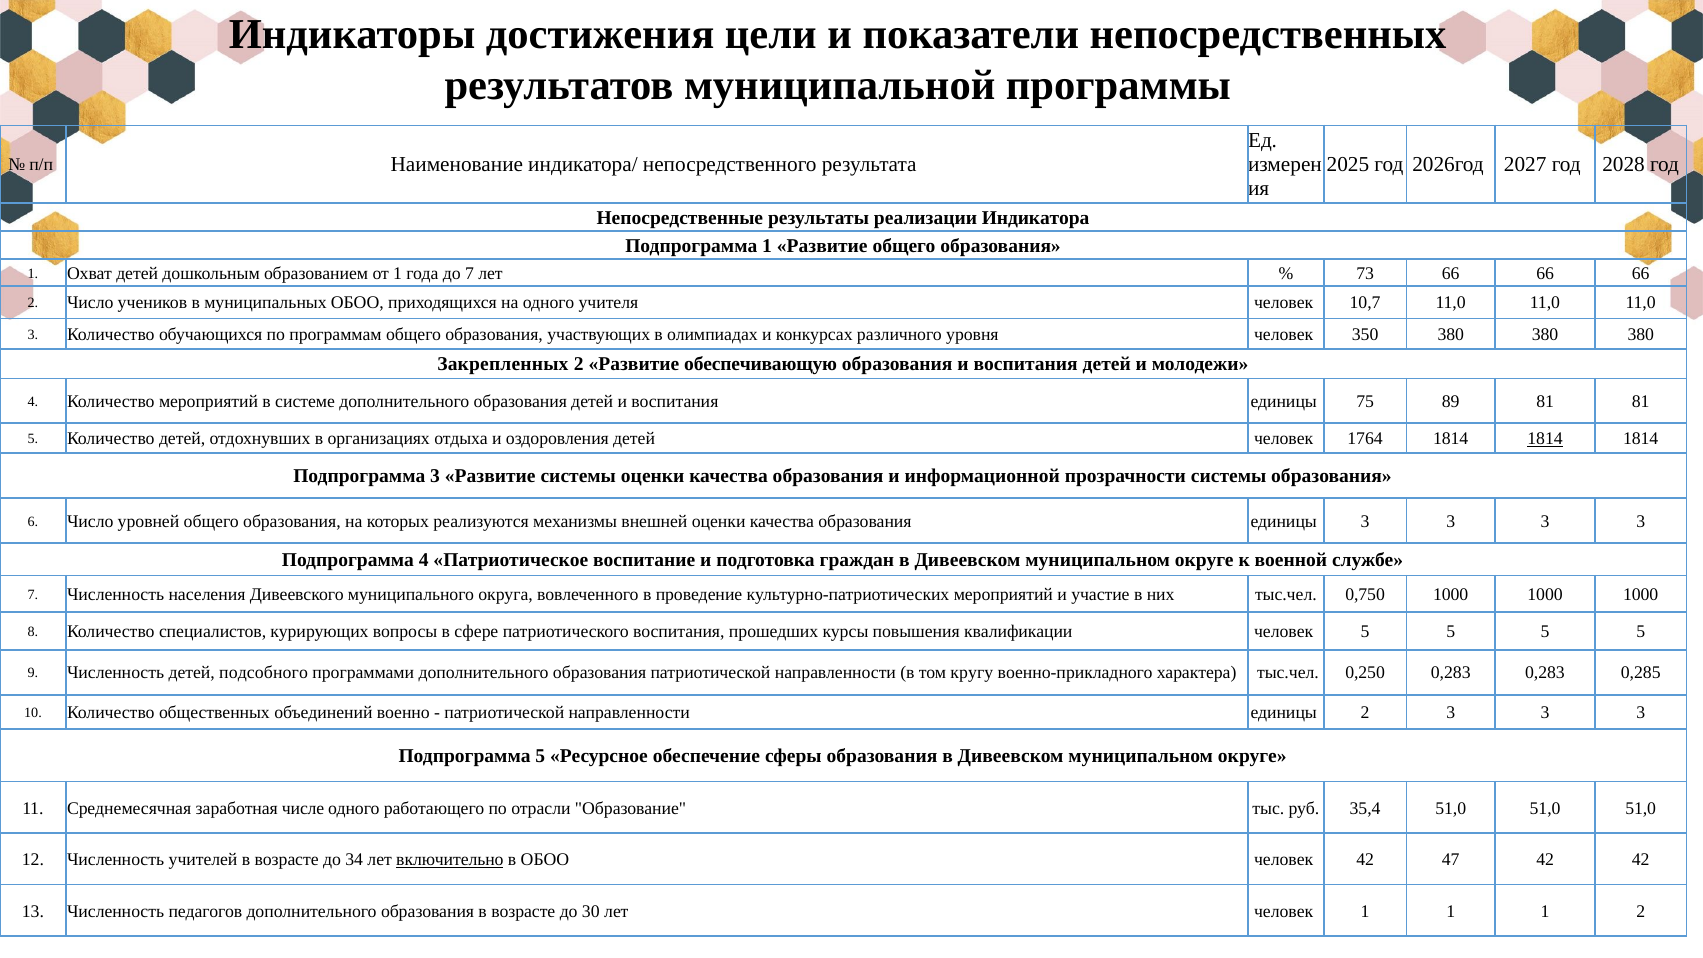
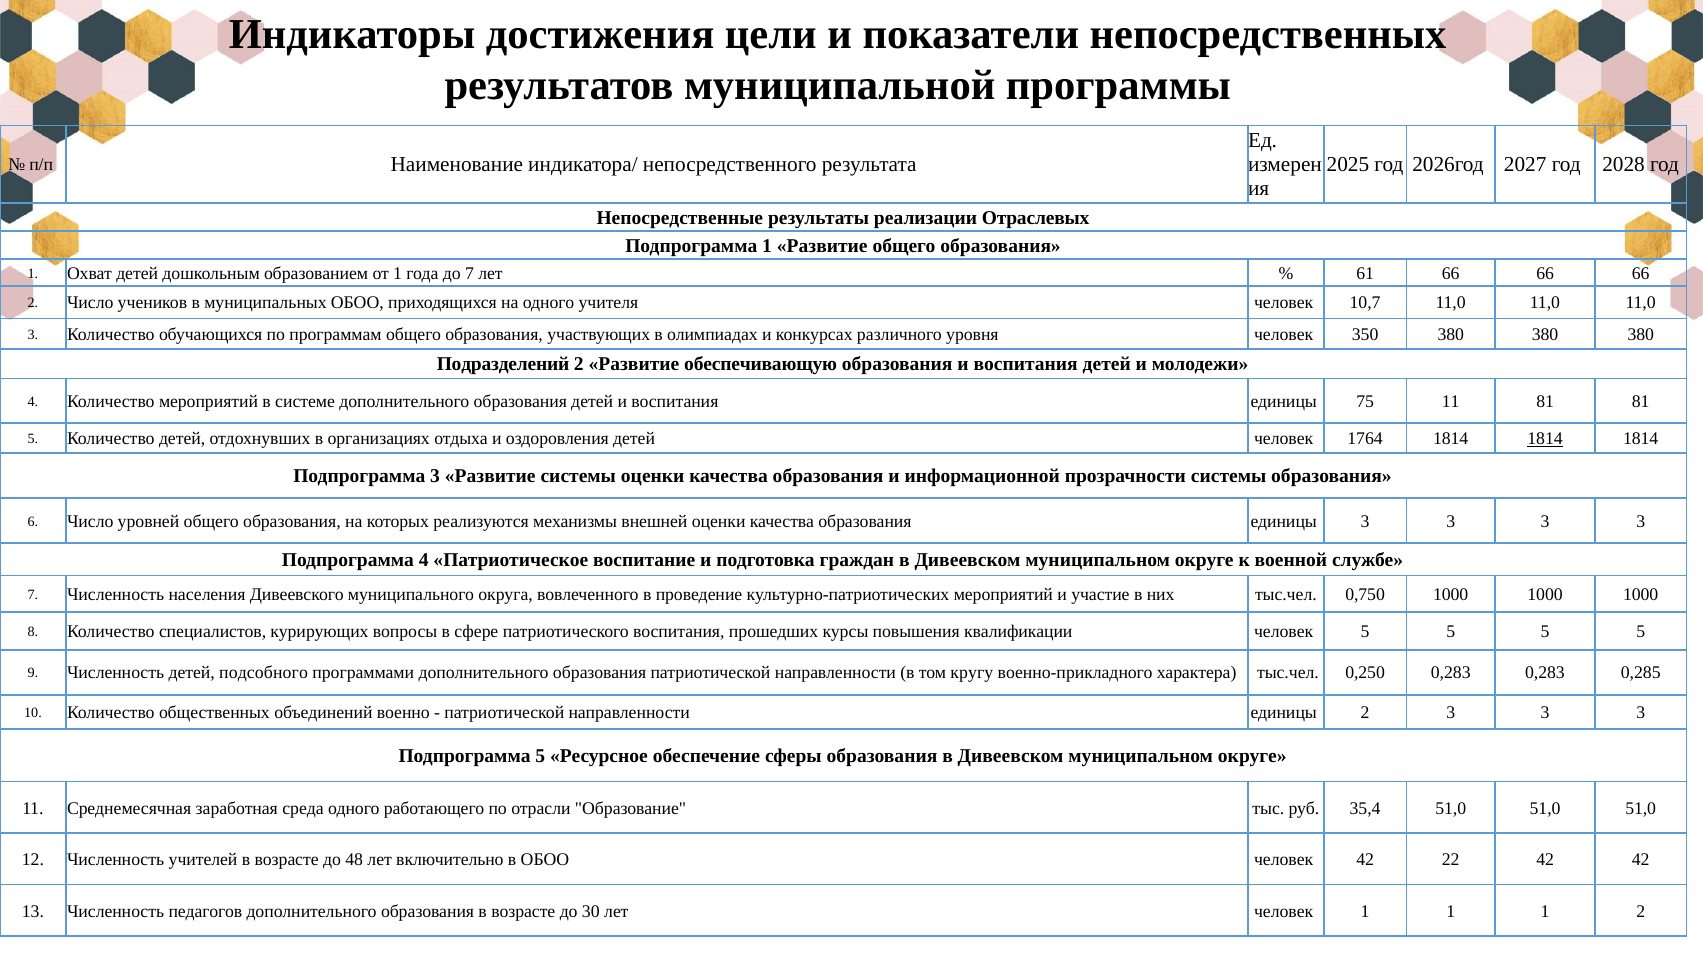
Индикатора: Индикатора -> Отраслевых
73: 73 -> 61
Закрепленных: Закрепленных -> Подразделений
75 89: 89 -> 11
числе: числе -> среда
34: 34 -> 48
включительно underline: present -> none
47: 47 -> 22
